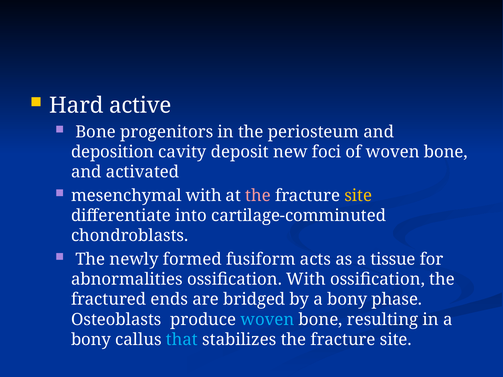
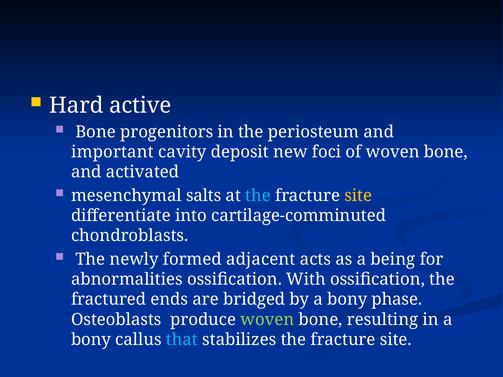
deposition: deposition -> important
mesenchymal with: with -> salts
the at (258, 196) colour: pink -> light blue
fusiform: fusiform -> adjacent
tissue: tissue -> being
woven at (267, 320) colour: light blue -> light green
